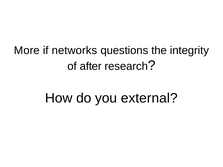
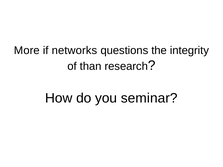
after: after -> than
external: external -> seminar
